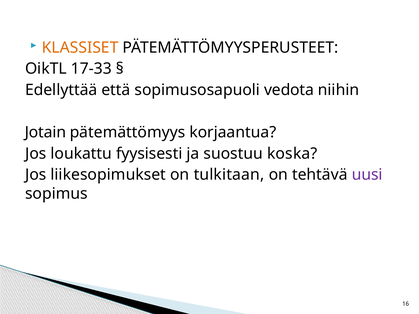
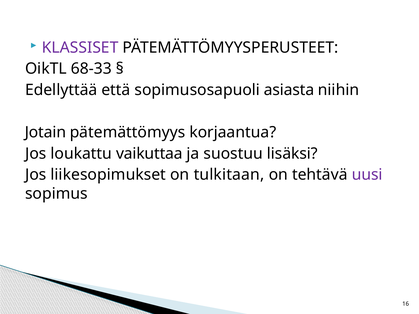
KLASSISET colour: orange -> purple
17-33: 17-33 -> 68-33
vedota: vedota -> asiasta
fyysisesti: fyysisesti -> vaikuttaa
koska: koska -> lisäksi
